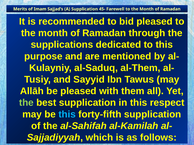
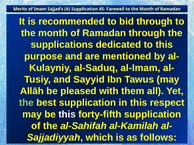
bid pleased: pleased -> through
al-Them: al-Them -> al-Imam
this at (67, 115) colour: light blue -> white
